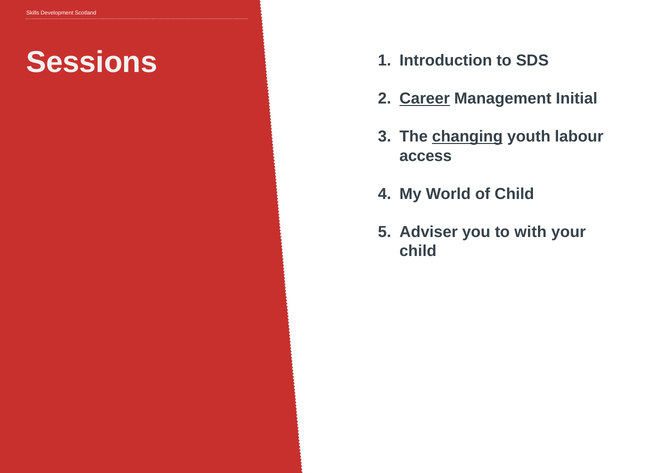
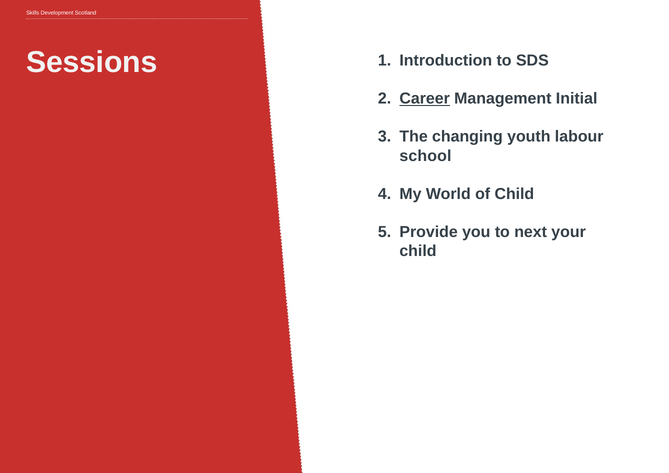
changing underline: present -> none
access: access -> school
Adviser: Adviser -> Provide
with: with -> next
